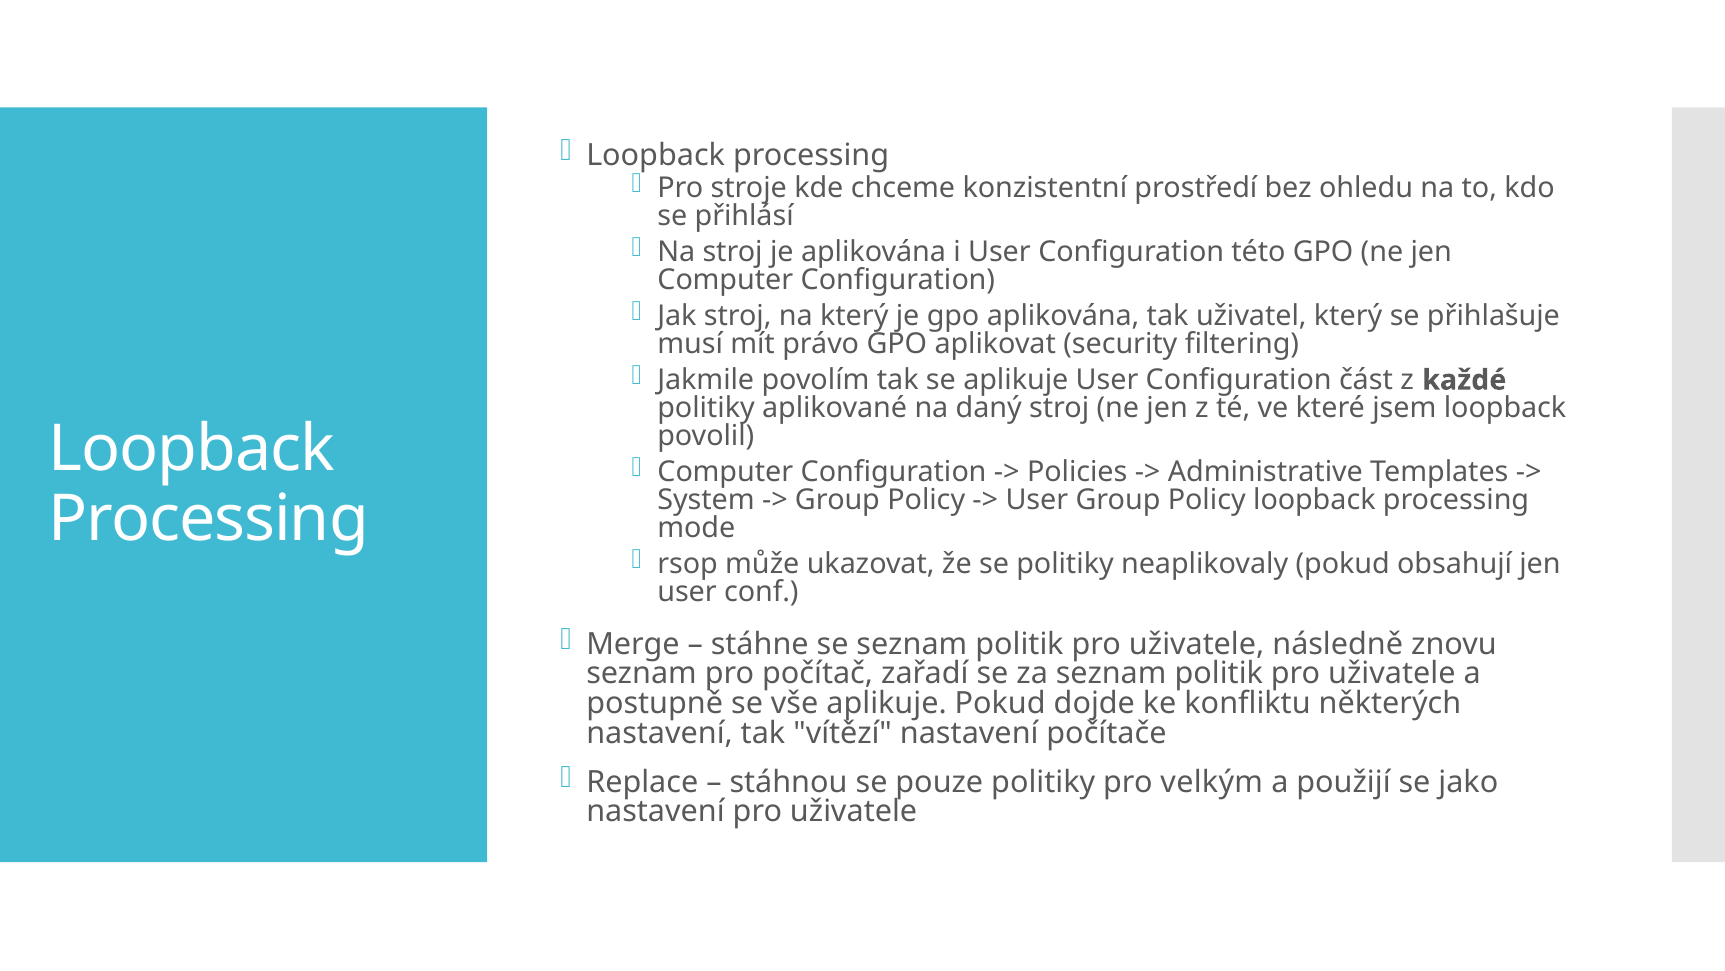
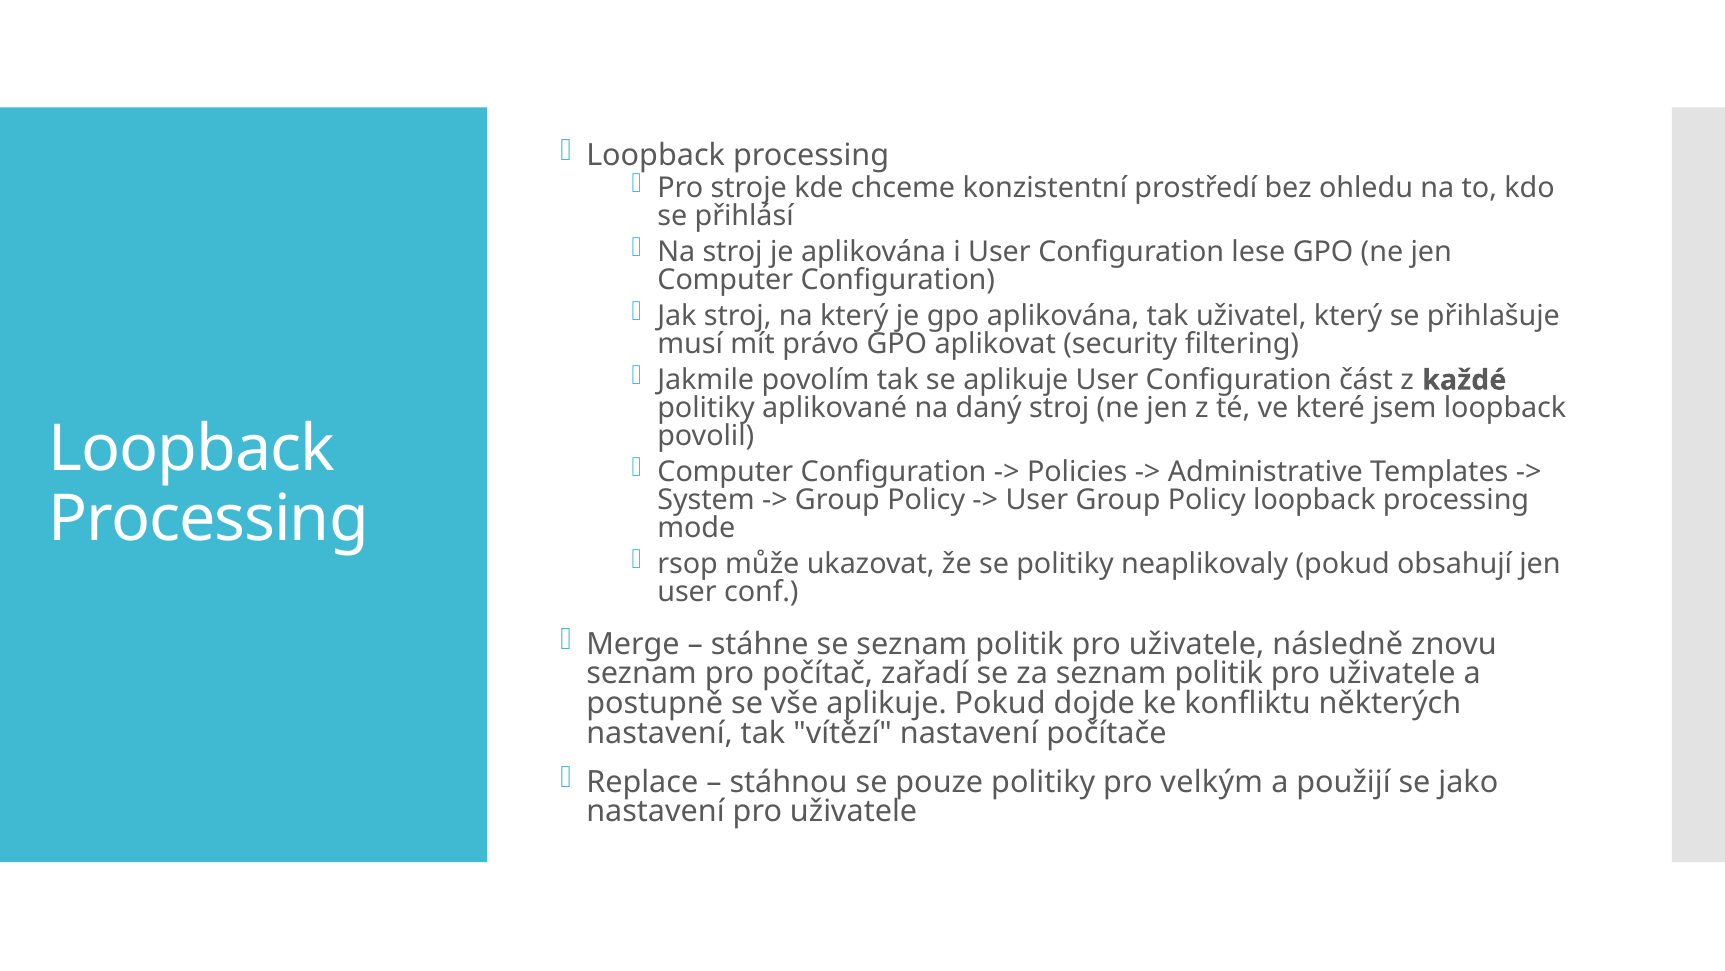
této: této -> lese
